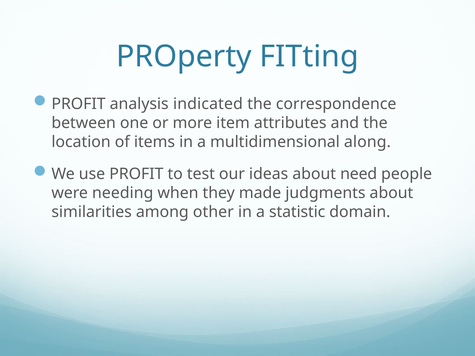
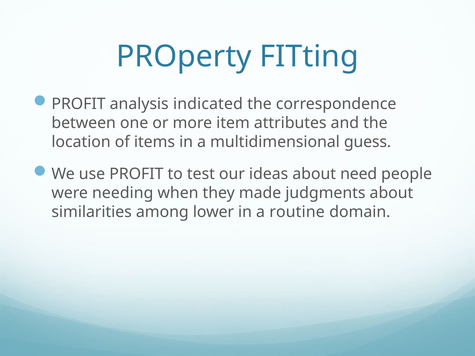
along: along -> guess
other: other -> lower
statistic: statistic -> routine
